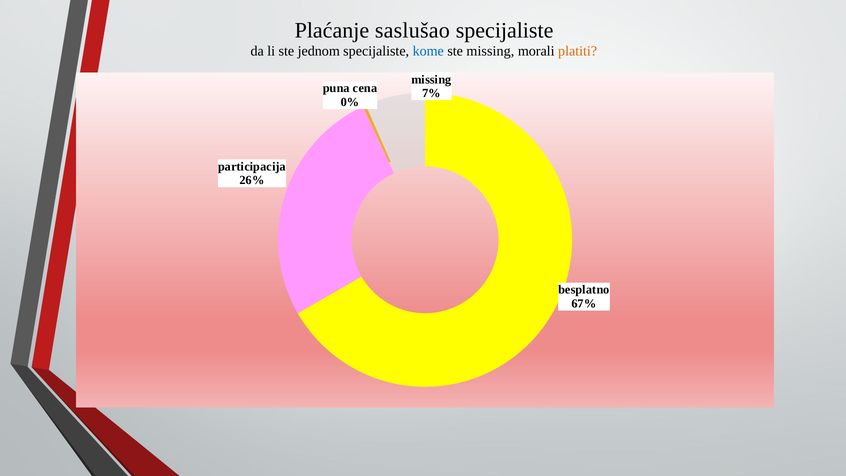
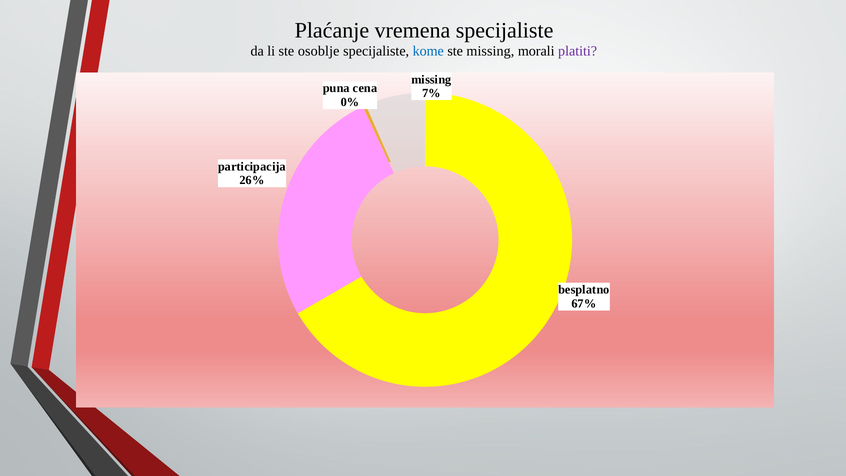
saslušao: saslušao -> vremena
jednom: jednom -> osoblje
platiti colour: orange -> purple
